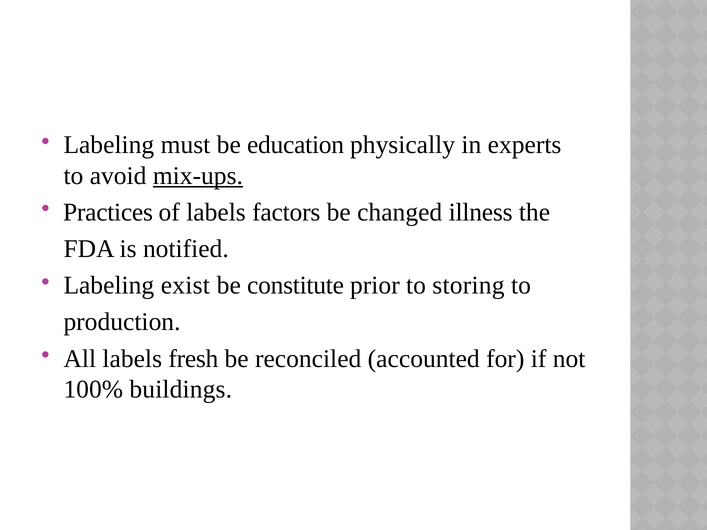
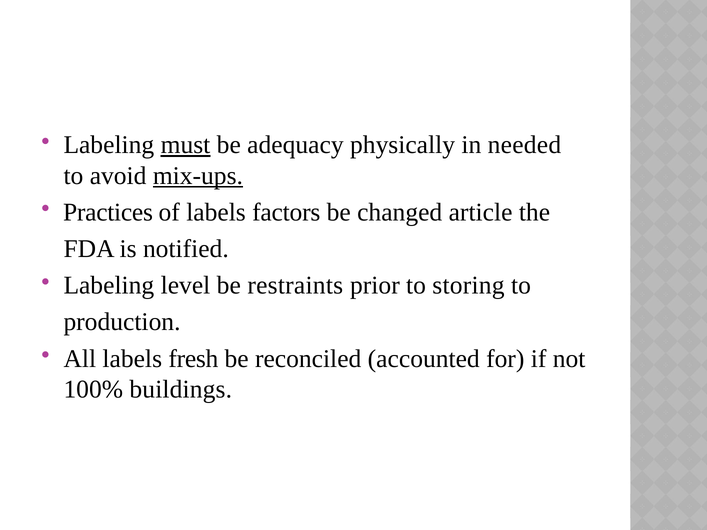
must underline: none -> present
education: education -> adequacy
experts: experts -> needed
illness: illness -> article
exist: exist -> level
constitute: constitute -> restraints
